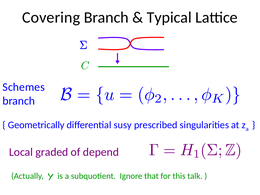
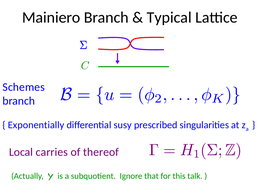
Covering: Covering -> Mainiero
Geometrically: Geometrically -> Exponentially
graded: graded -> carries
depend: depend -> thereof
